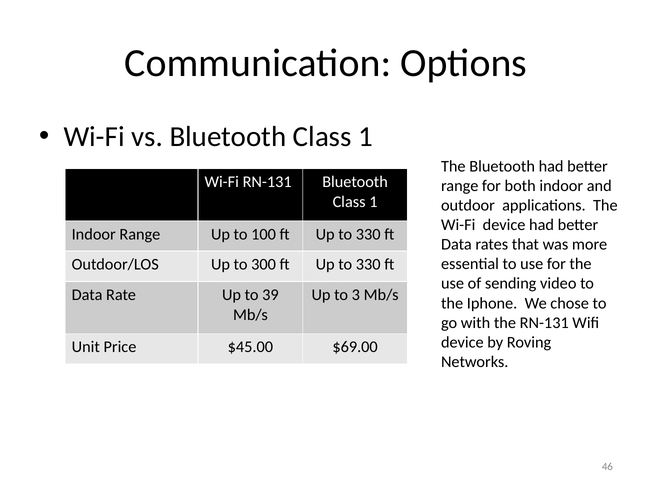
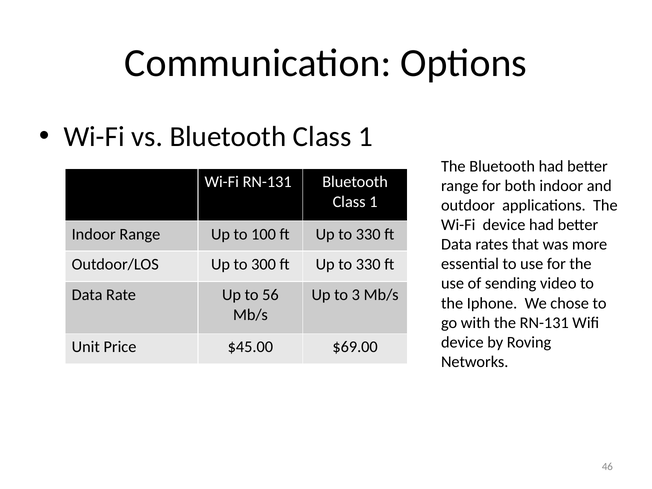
39: 39 -> 56
